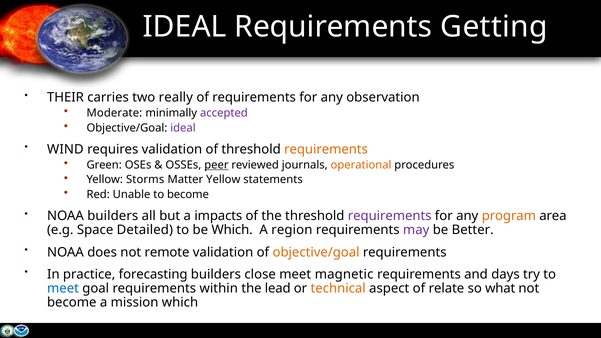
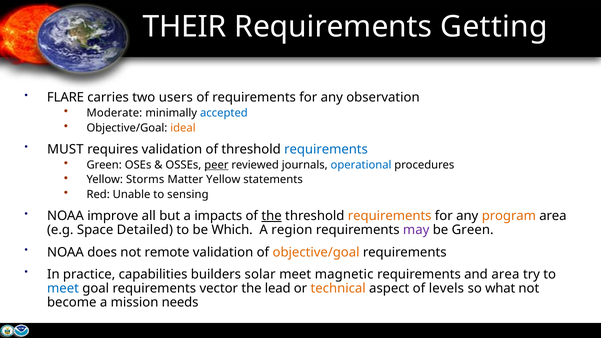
IDEAL at (185, 27): IDEAL -> THEIR
THEIR: THEIR -> FLARE
really: really -> users
accepted colour: purple -> blue
ideal at (183, 128) colour: purple -> orange
WIND: WIND -> MUST
requirements at (326, 149) colour: orange -> blue
operational colour: orange -> blue
to become: become -> sensing
NOAA builders: builders -> improve
the at (272, 216) underline: none -> present
requirements at (390, 216) colour: purple -> orange
be Better: Better -> Green
forecasting: forecasting -> capabilities
close: close -> solar
and days: days -> area
within: within -> vector
relate: relate -> levels
mission which: which -> needs
